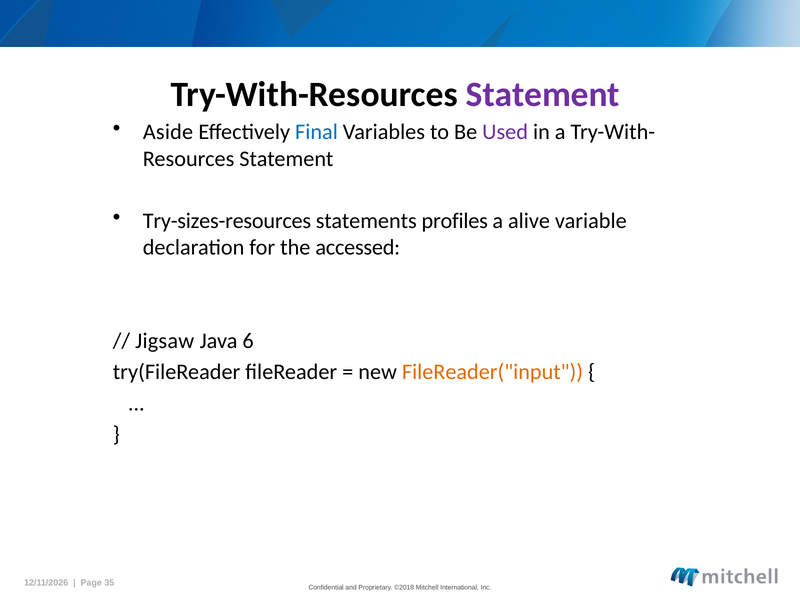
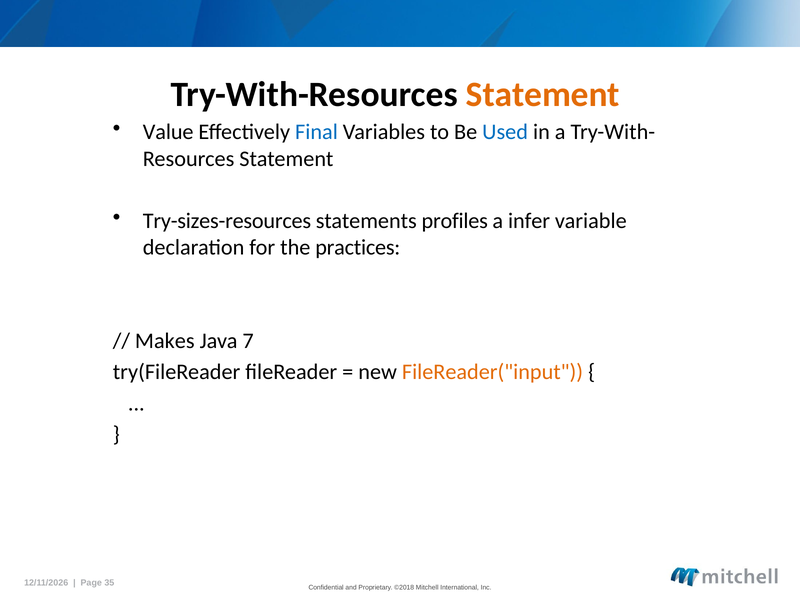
Statement at (543, 94) colour: purple -> orange
Aside: Aside -> Value
Used colour: purple -> blue
alive: alive -> infer
accessed: accessed -> practices
Jigsaw: Jigsaw -> Makes
6: 6 -> 7
